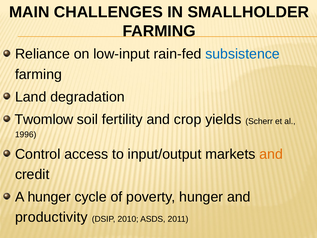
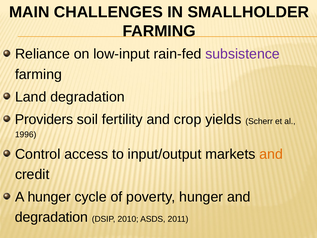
subsistence colour: blue -> purple
Twomlow: Twomlow -> Providers
productivity at (51, 217): productivity -> degradation
